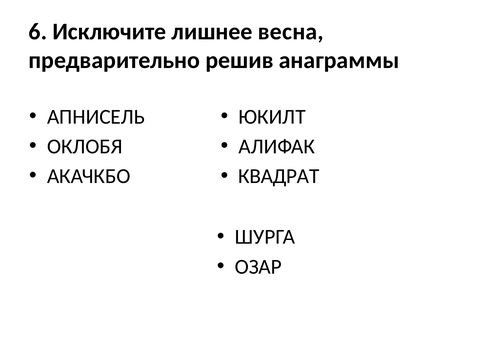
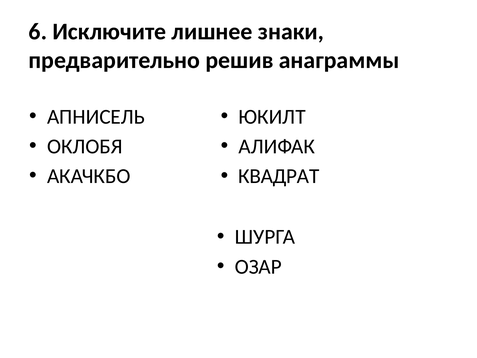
весна: весна -> знаки
